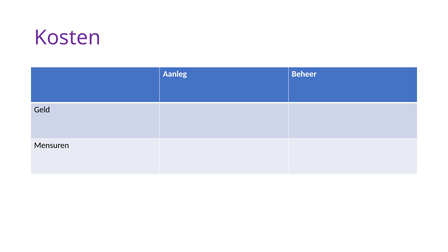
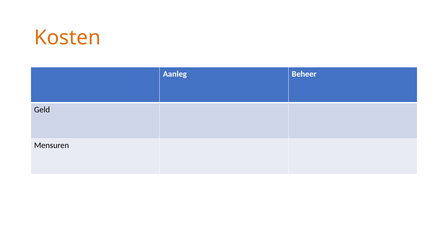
Kosten colour: purple -> orange
